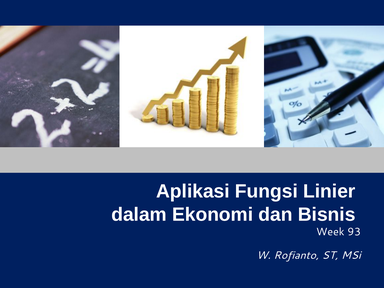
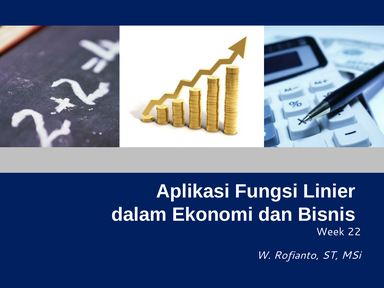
93: 93 -> 22
